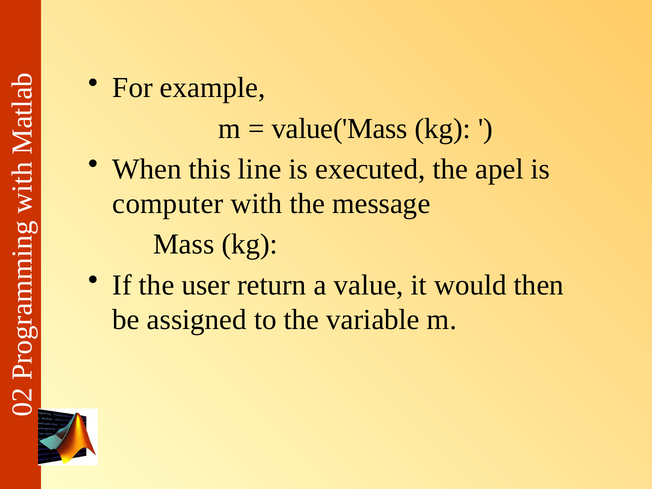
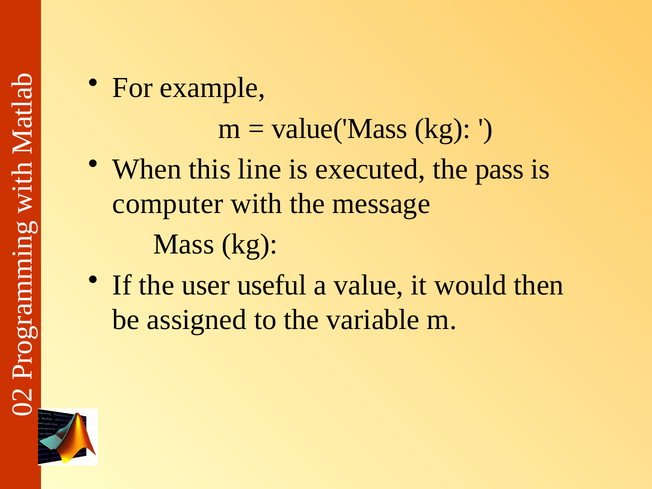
apel: apel -> pass
return: return -> useful
